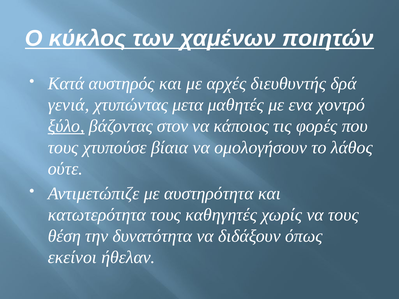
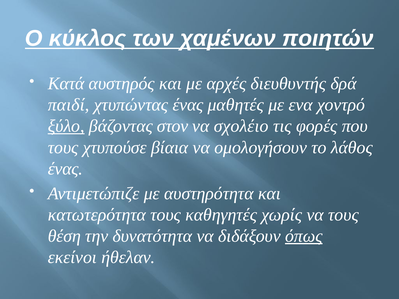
γενιά: γενιά -> παιδί
χτυπώντας μετα: μετα -> ένας
κάποιος: κάποιος -> σχολέιο
ούτε at (65, 169): ούτε -> ένας
όπως underline: none -> present
